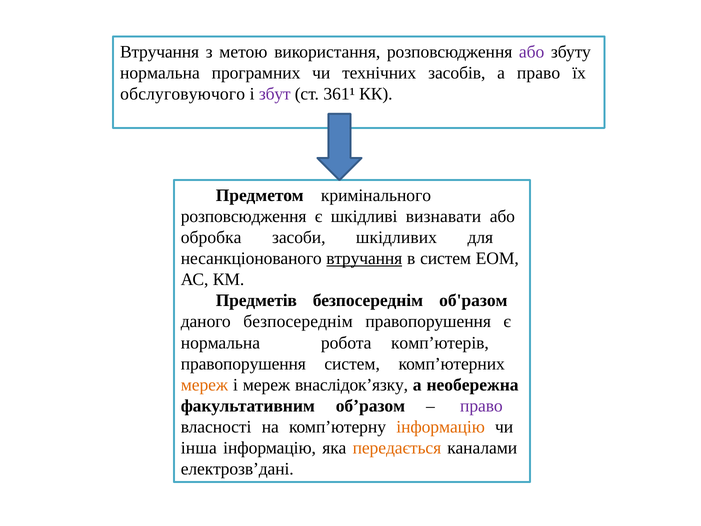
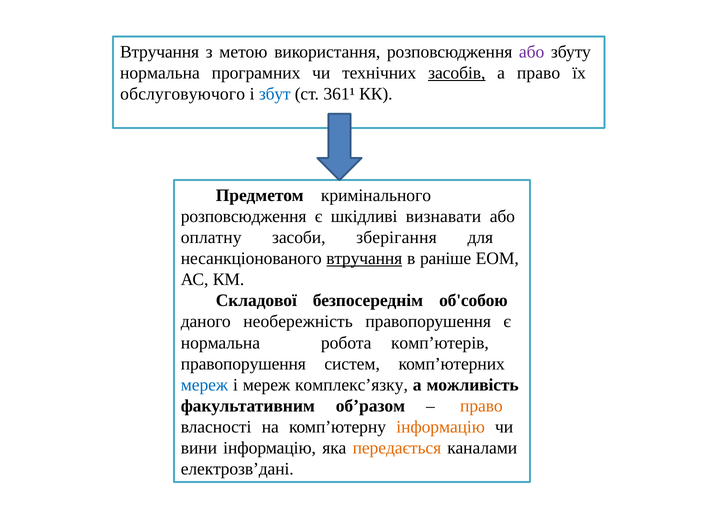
засобів underline: none -> present
збут colour: purple -> blue
обробка: обробка -> оплатну
шкідливих: шкідливих -> зберігання
в систем: систем -> раніше
Предметів: Предметів -> Складової
об'разом: об'разом -> об'собою
даного безпосереднім: безпосереднім -> необережність
мереж at (204, 385) colour: orange -> blue
внаслідок’язку: внаслідок’язку -> комплекс’язку
необережна: необережна -> можливість
право at (481, 406) colour: purple -> orange
інша: інша -> вини
